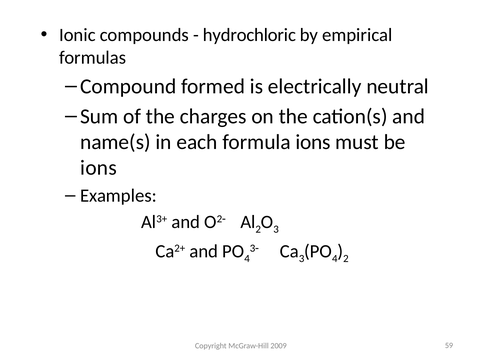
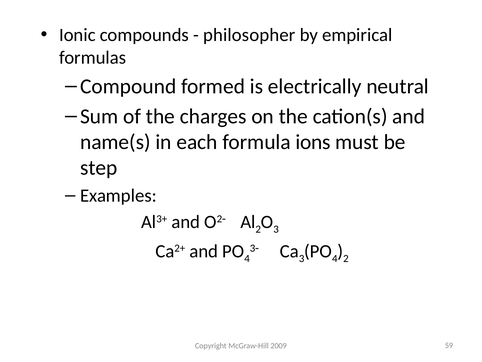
hydrochloric: hydrochloric -> philosopher
ions at (99, 168): ions -> step
